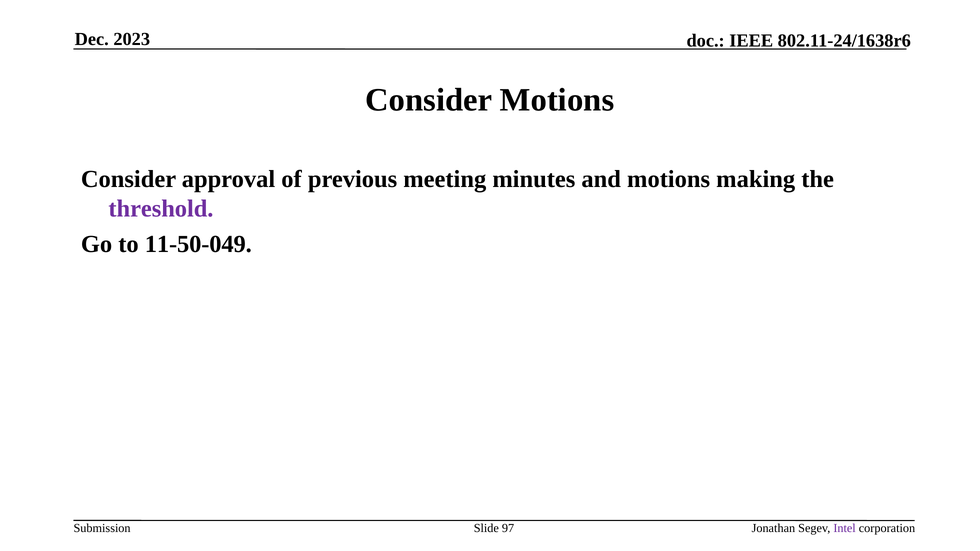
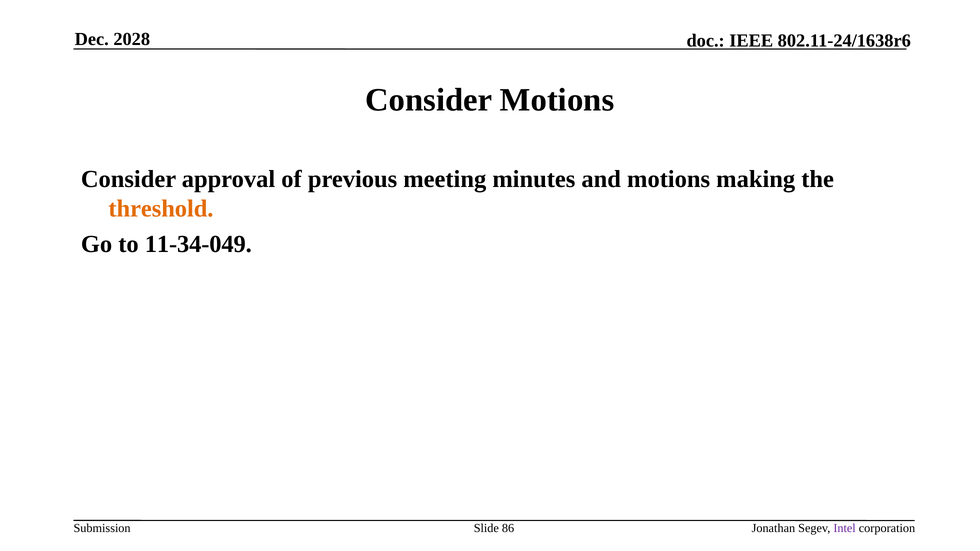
2023: 2023 -> 2028
threshold colour: purple -> orange
11-50-049: 11-50-049 -> 11-34-049
97: 97 -> 86
